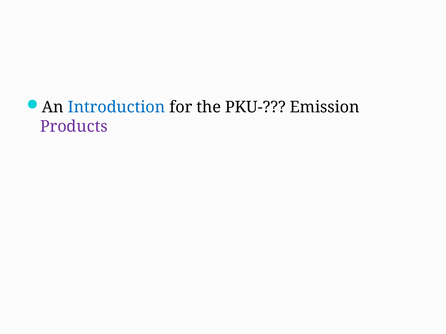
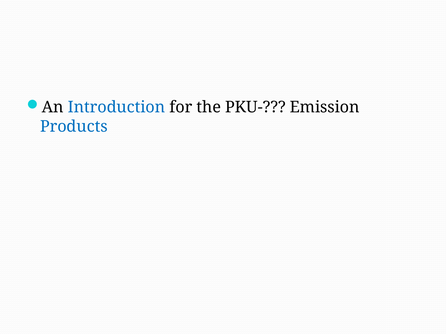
Products colour: purple -> blue
